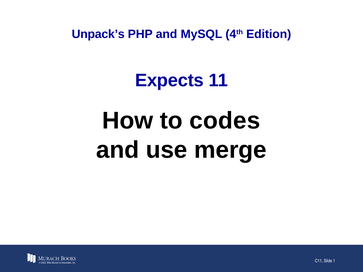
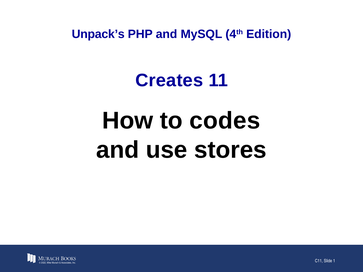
Expects: Expects -> Creates
merge: merge -> stores
